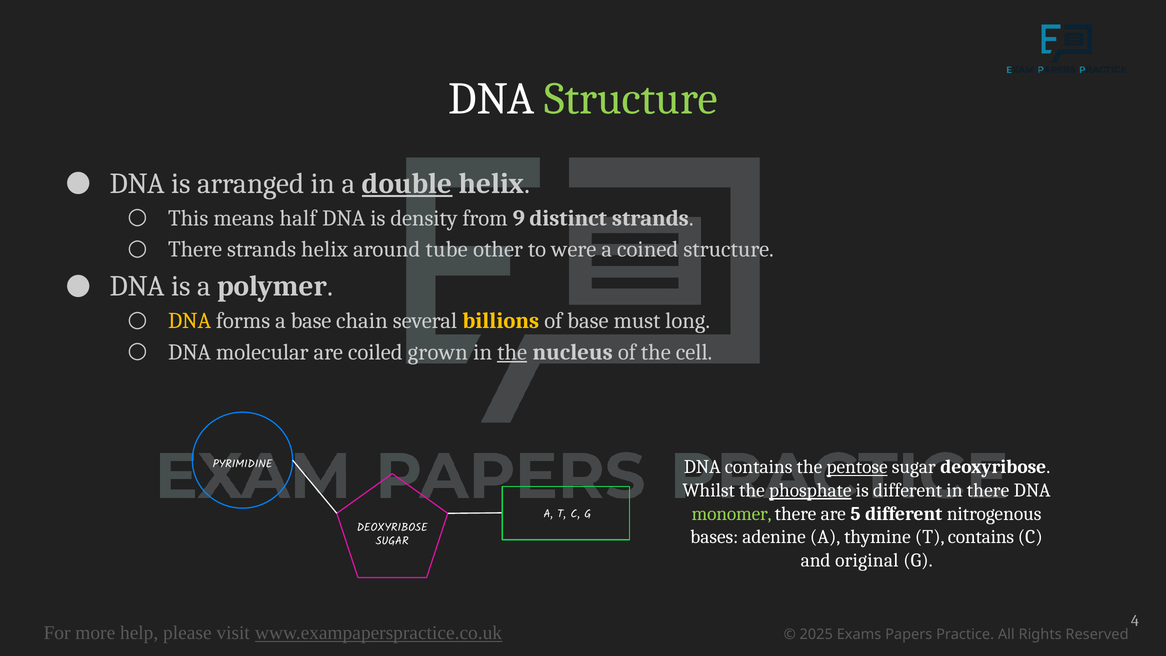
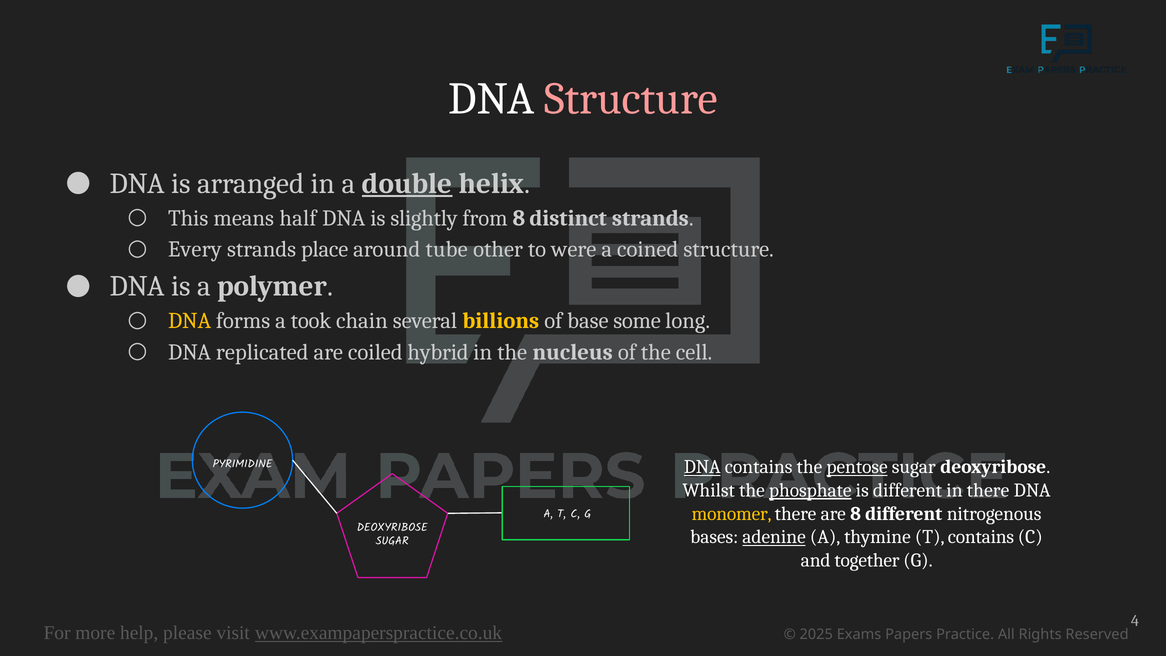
Structure at (631, 99) colour: light green -> pink
density: density -> slightly
from 9: 9 -> 8
There at (195, 249): There -> Every
strands helix: helix -> place
a base: base -> took
must: must -> some
molecular: molecular -> replicated
grown: grown -> hybrid
the at (512, 352) underline: present -> none
DNA at (702, 467) underline: none -> present
monomer colour: light green -> yellow
are 5: 5 -> 8
adenine underline: none -> present
original: original -> together
